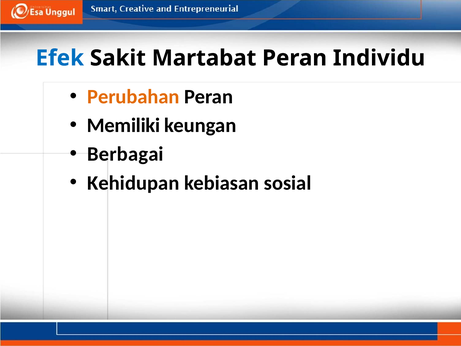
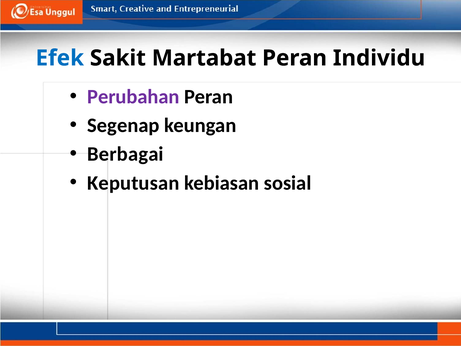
Perubahan colour: orange -> purple
Memiliki: Memiliki -> Segenap
Kehidupan: Kehidupan -> Keputusan
